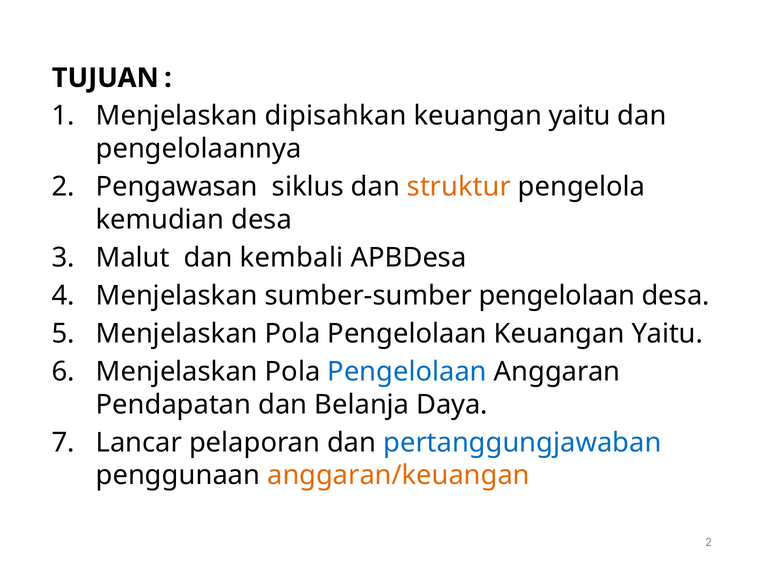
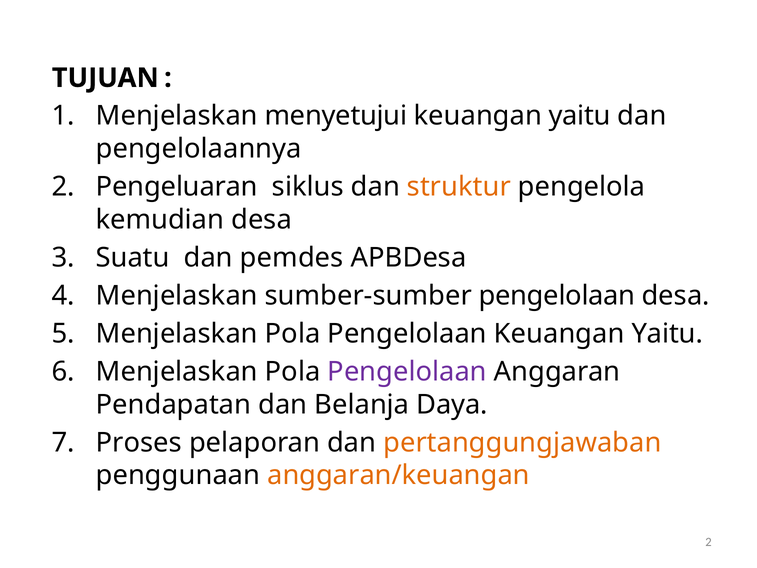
dipisahkan: dipisahkan -> menyetujui
Pengawasan: Pengawasan -> Pengeluaran
Malut: Malut -> Suatu
kembali: kembali -> pemdes
Pengelolaan at (407, 372) colour: blue -> purple
Lancar: Lancar -> Proses
pertanggungjawaban colour: blue -> orange
